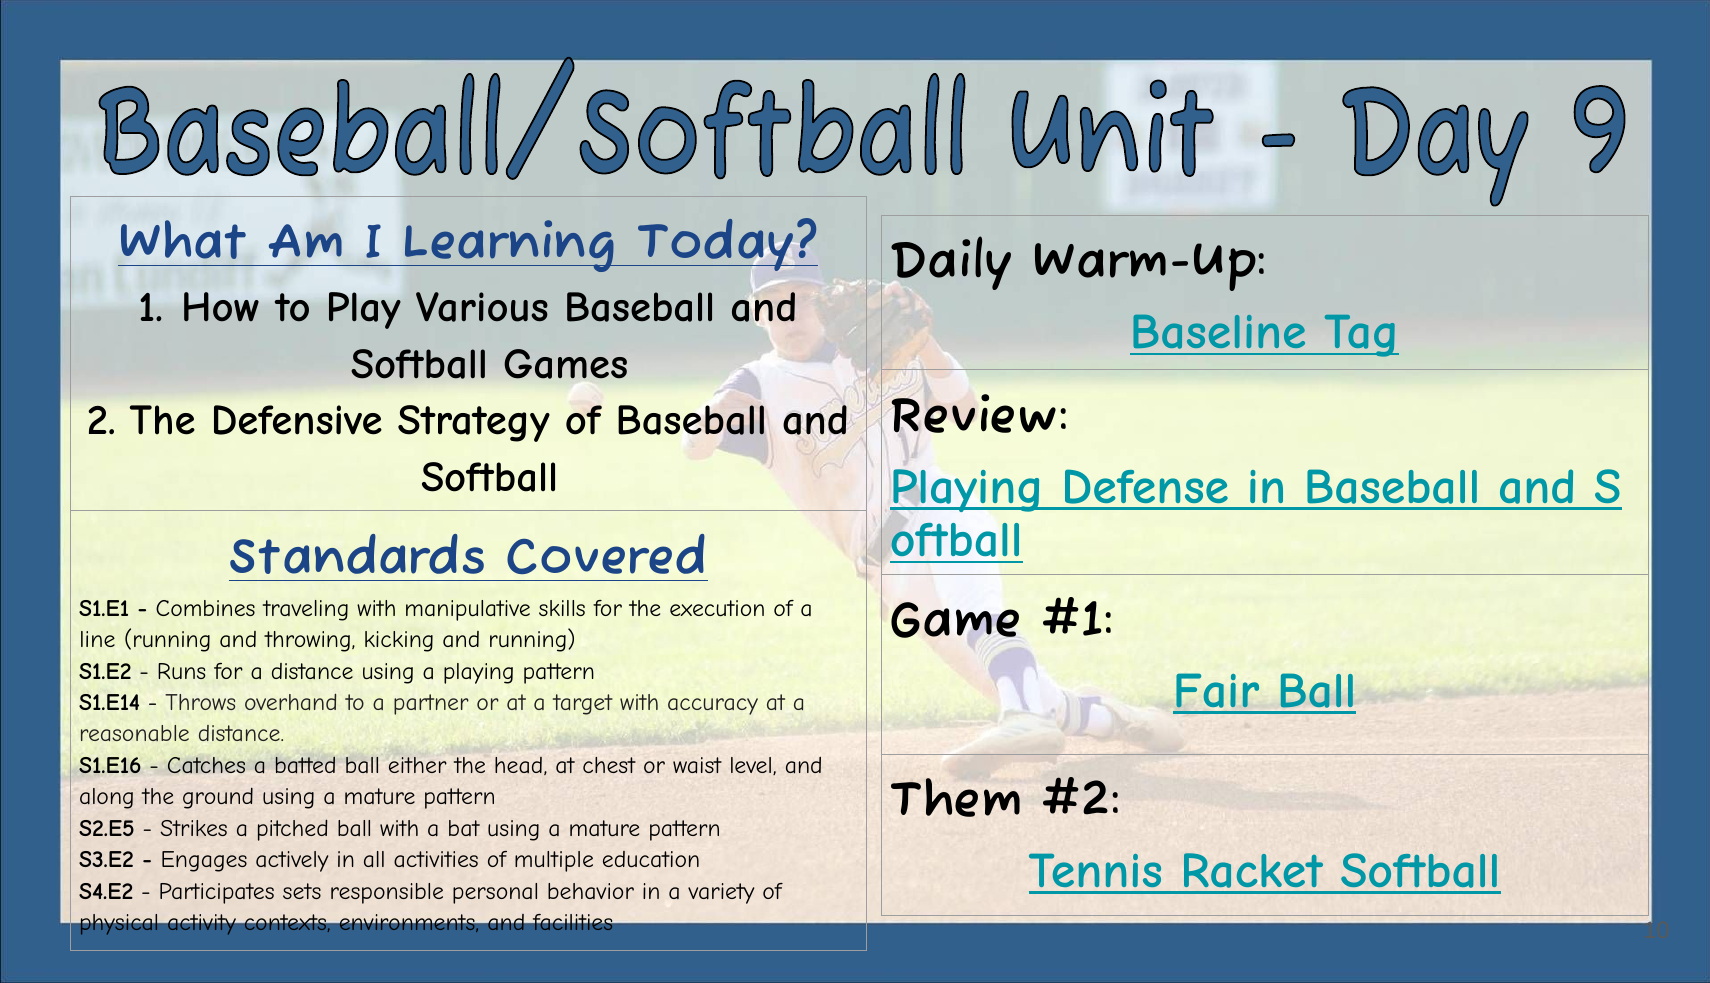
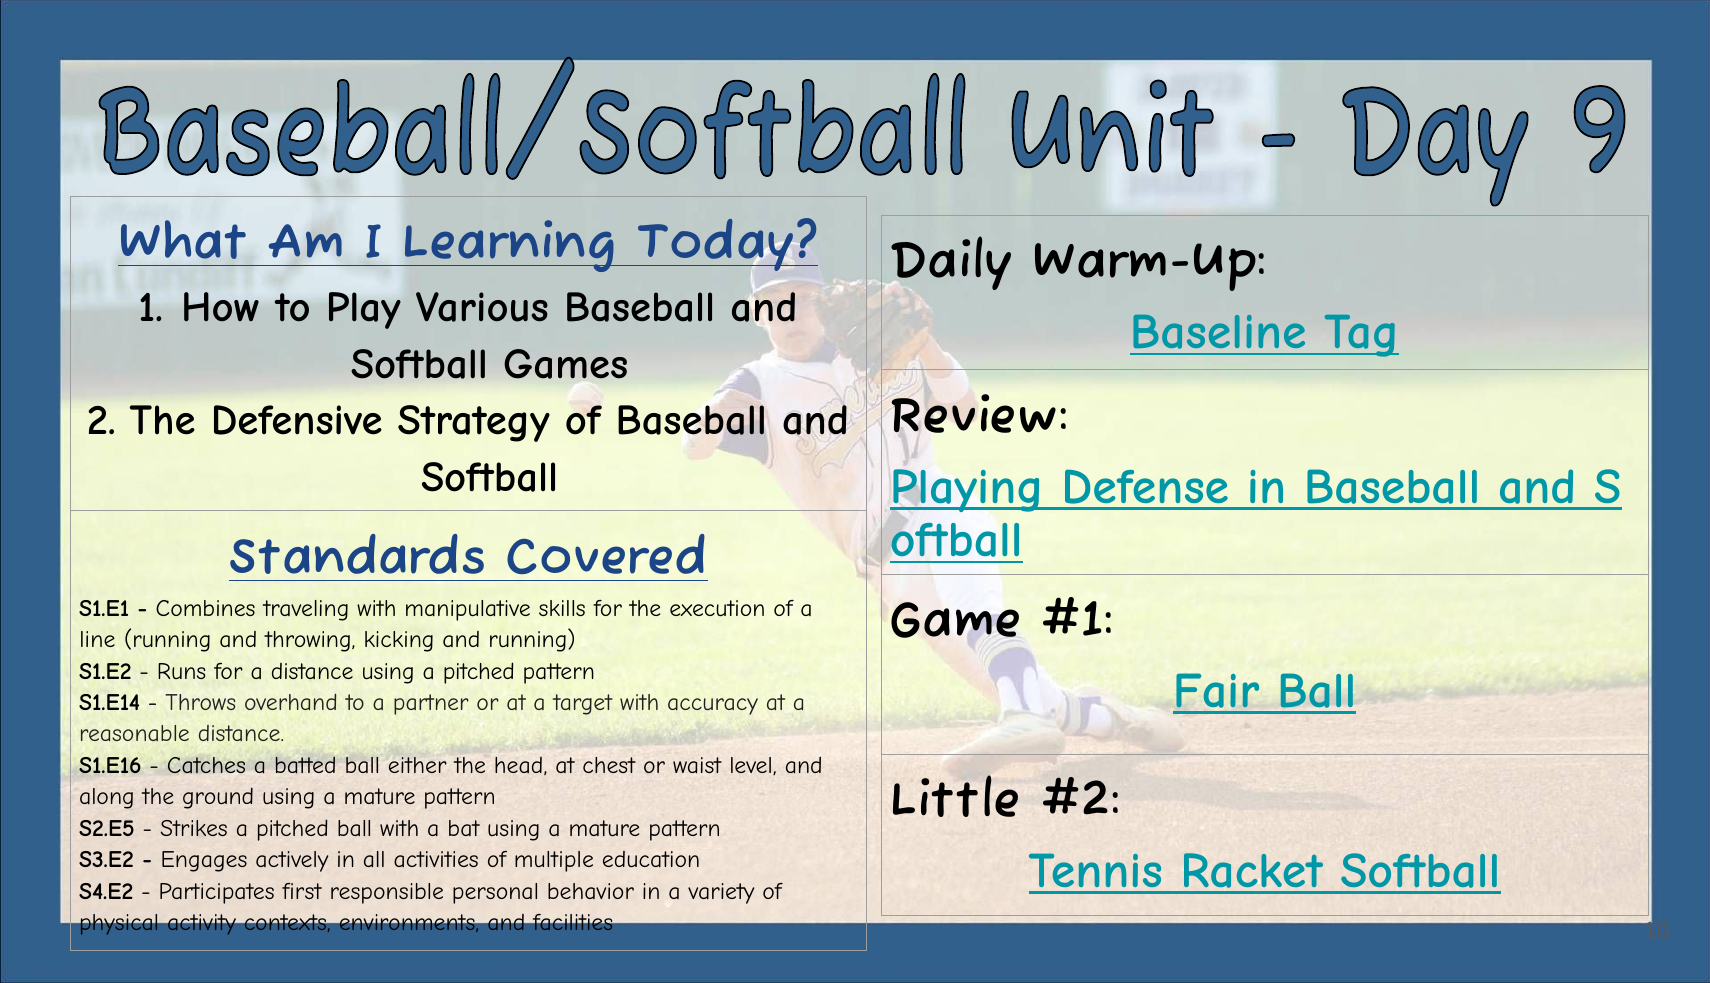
using a playing: playing -> pitched
Them: Them -> Little
sets: sets -> first
